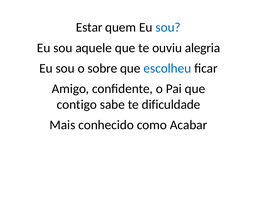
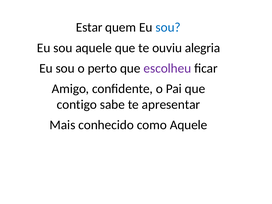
sobre: sobre -> perto
escolheu colour: blue -> purple
dificuldade: dificuldade -> apresentar
como Acabar: Acabar -> Aquele
